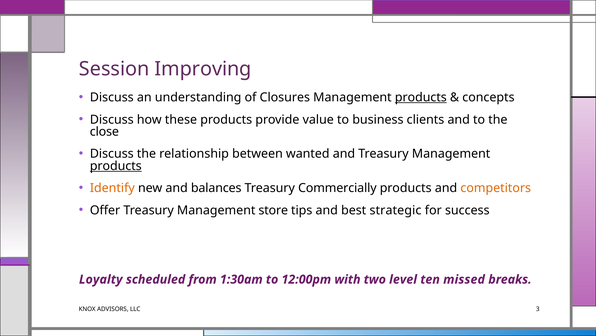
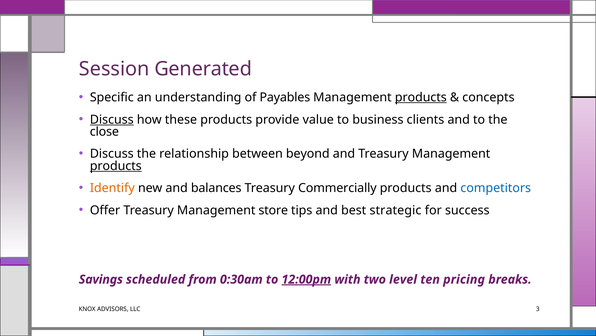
Improving: Improving -> Generated
Discuss at (112, 97): Discuss -> Specific
Closures: Closures -> Payables
Discuss at (112, 119) underline: none -> present
wanted: wanted -> beyond
competitors colour: orange -> blue
Loyalty: Loyalty -> Savings
1:30am: 1:30am -> 0:30am
12:00pm underline: none -> present
missed: missed -> pricing
